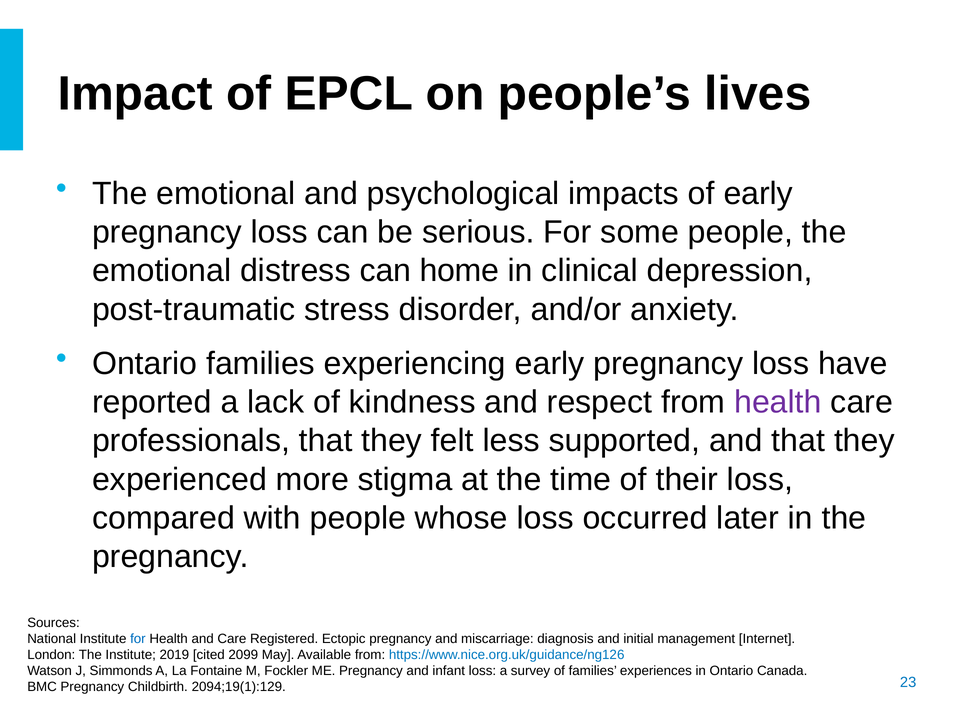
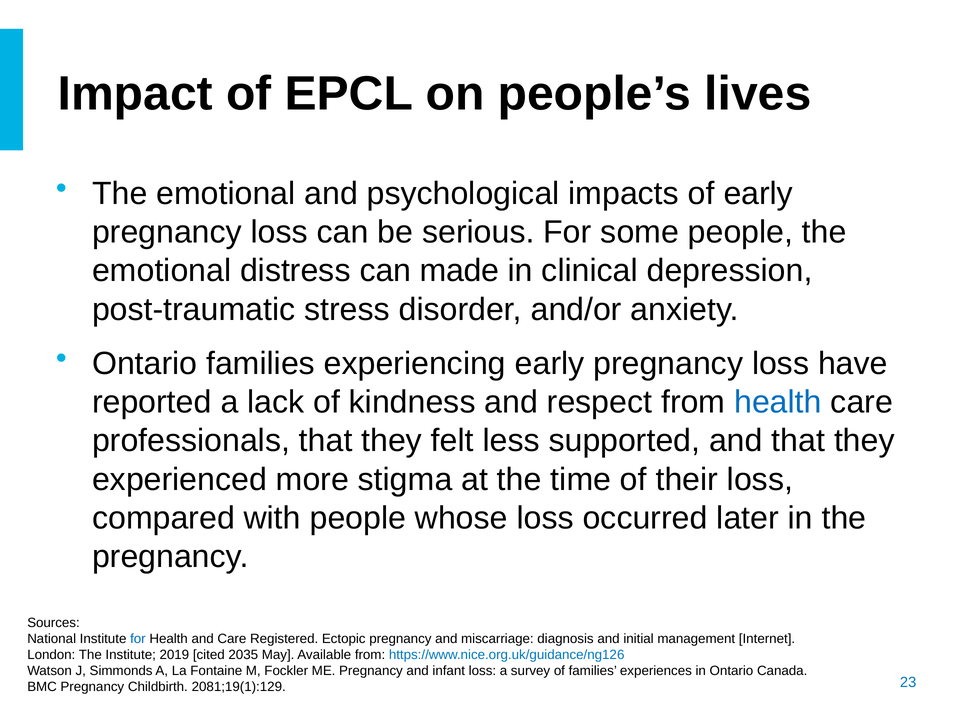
home: home -> made
health at (778, 402) colour: purple -> blue
2099: 2099 -> 2035
2094;19(1):129: 2094;19(1):129 -> 2081;19(1):129
